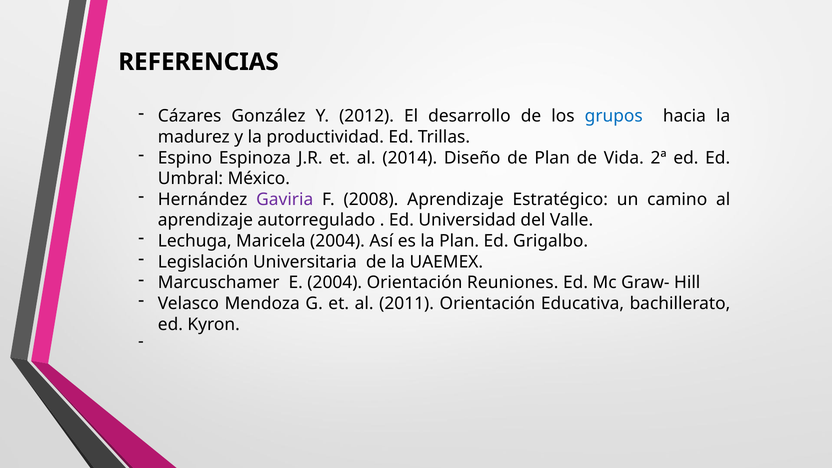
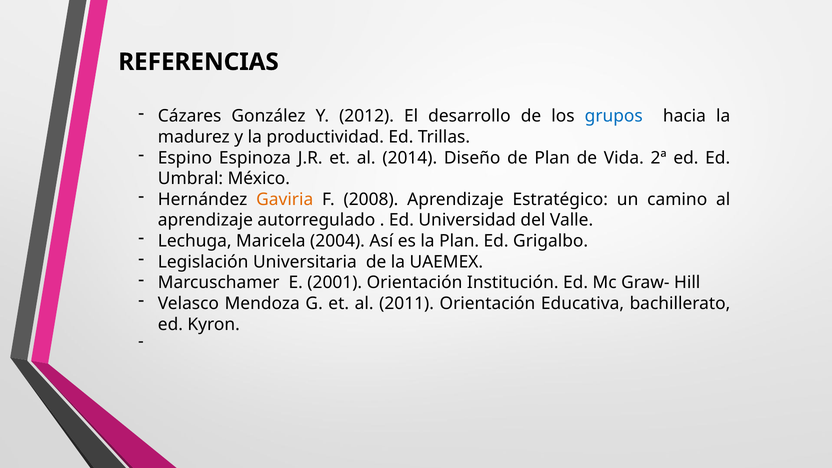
Gaviria colour: purple -> orange
E 2004: 2004 -> 2001
Reuniones: Reuniones -> Institución
